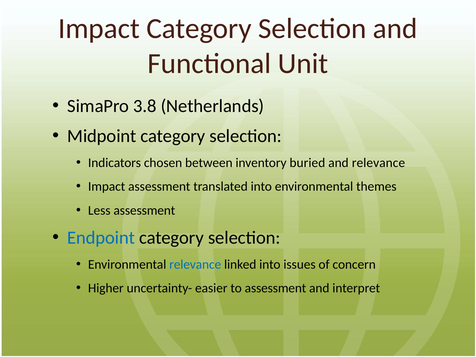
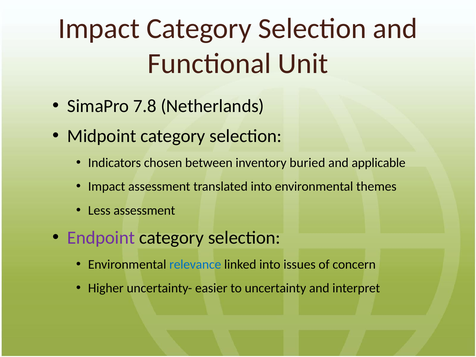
3.8: 3.8 -> 7.8
and relevance: relevance -> applicable
Endpoint colour: blue -> purple
to assessment: assessment -> uncertainty
